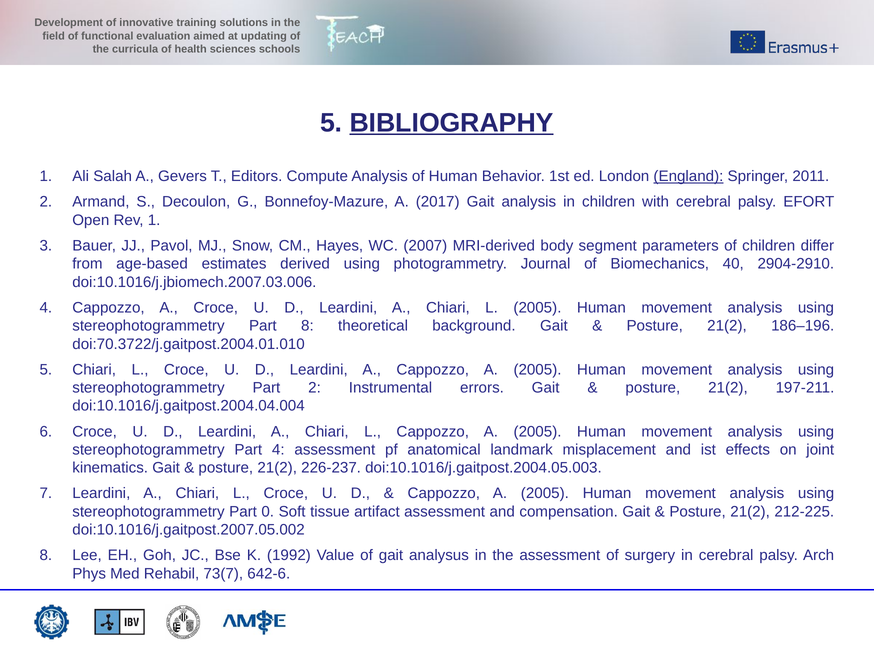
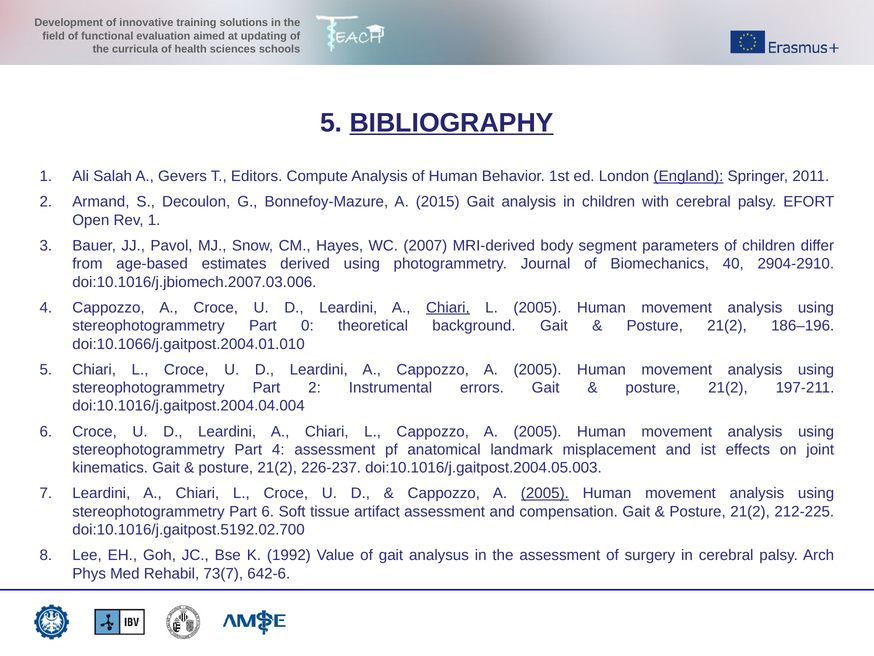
2017: 2017 -> 2015
Chiari at (448, 307) underline: none -> present
Part 8: 8 -> 0
doi:70.3722/j.gaitpost.2004.01.010: doi:70.3722/j.gaitpost.2004.01.010 -> doi:10.1066/j.gaitpost.2004.01.010
2005 at (545, 493) underline: none -> present
Part 0: 0 -> 6
doi:10.1016/j.gaitpost.2007.05.002: doi:10.1016/j.gaitpost.2007.05.002 -> doi:10.1016/j.gaitpost.5192.02.700
